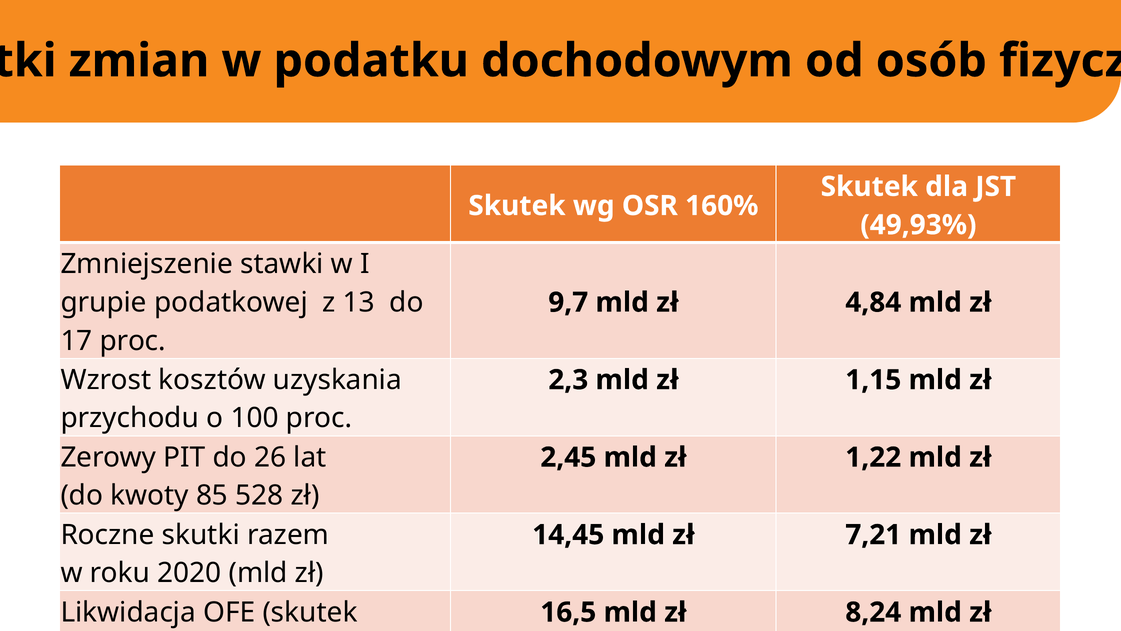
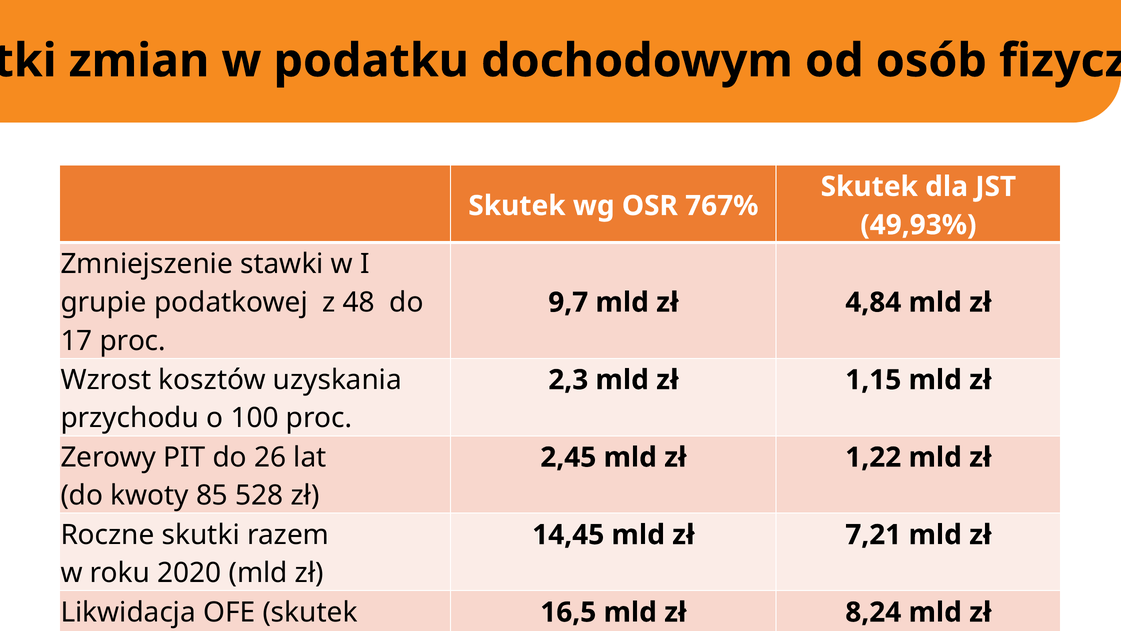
160%: 160% -> 767%
13: 13 -> 48
